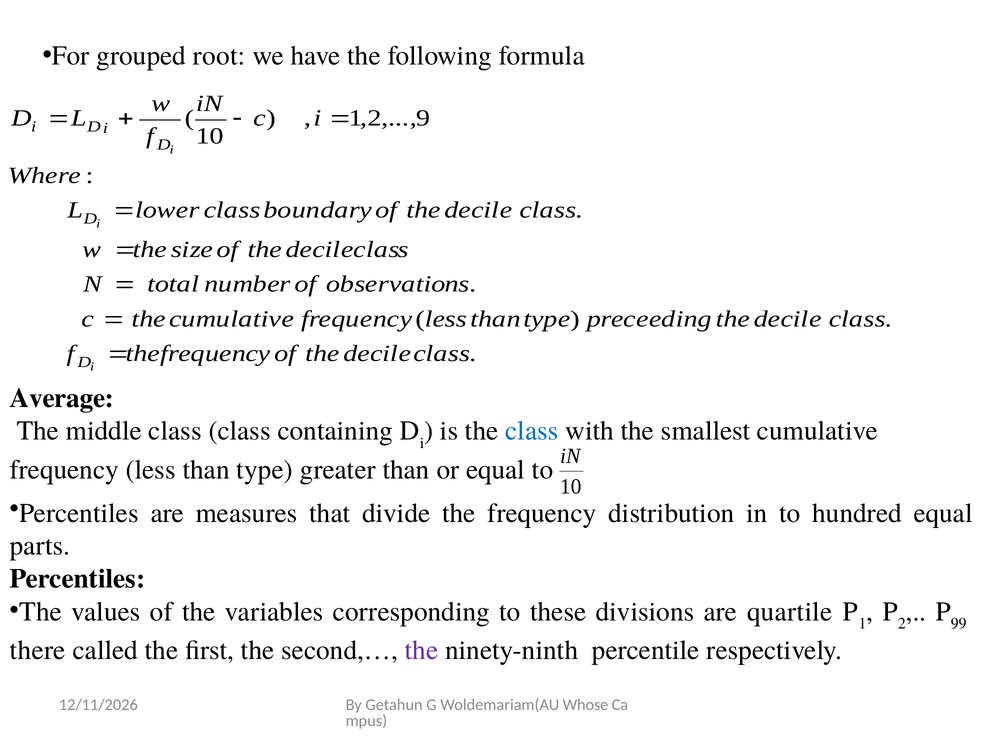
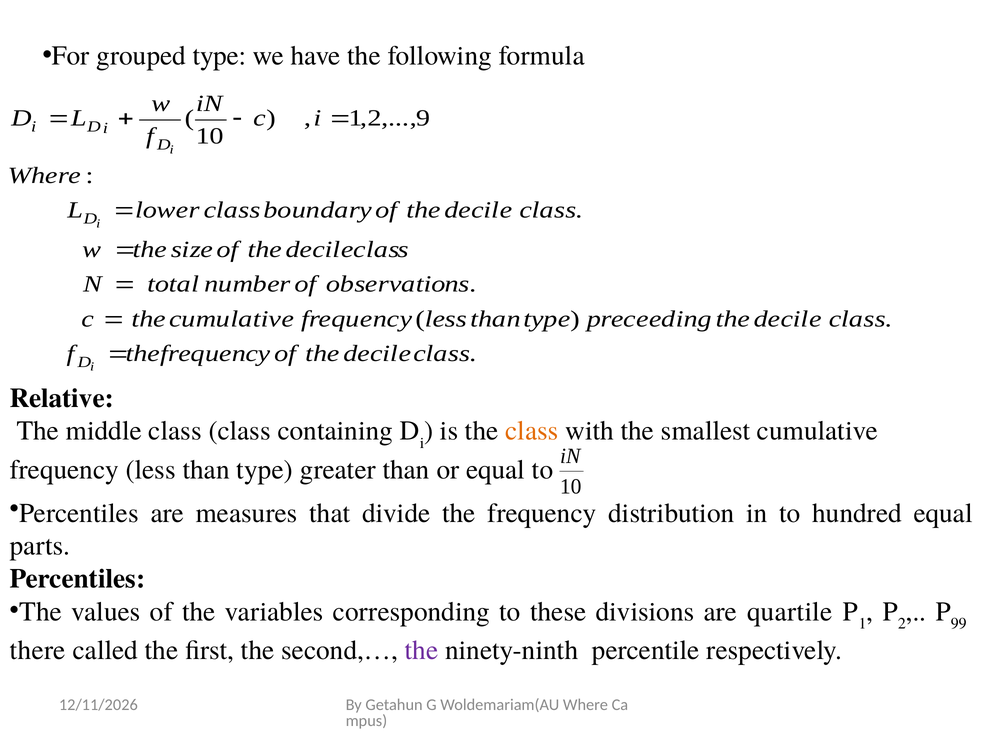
grouped root: root -> type
Average: Average -> Relative
class at (532, 430) colour: blue -> orange
Woldemariam(AU Whose: Whose -> Where
